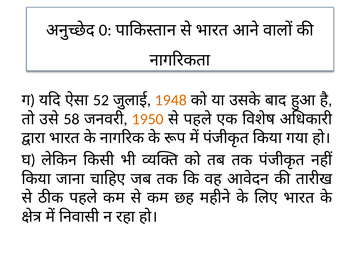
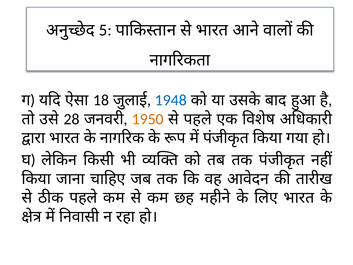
0: 0 -> 5
52: 52 -> 18
1948 colour: orange -> blue
58: 58 -> 28
